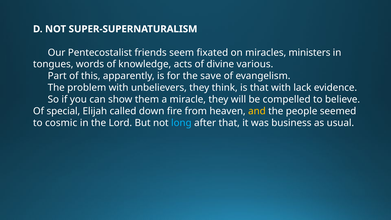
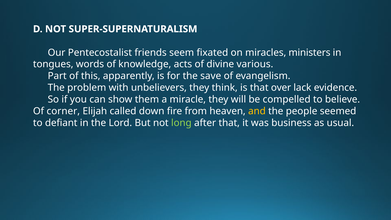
that with: with -> over
special: special -> corner
cosmic: cosmic -> defiant
long colour: light blue -> light green
